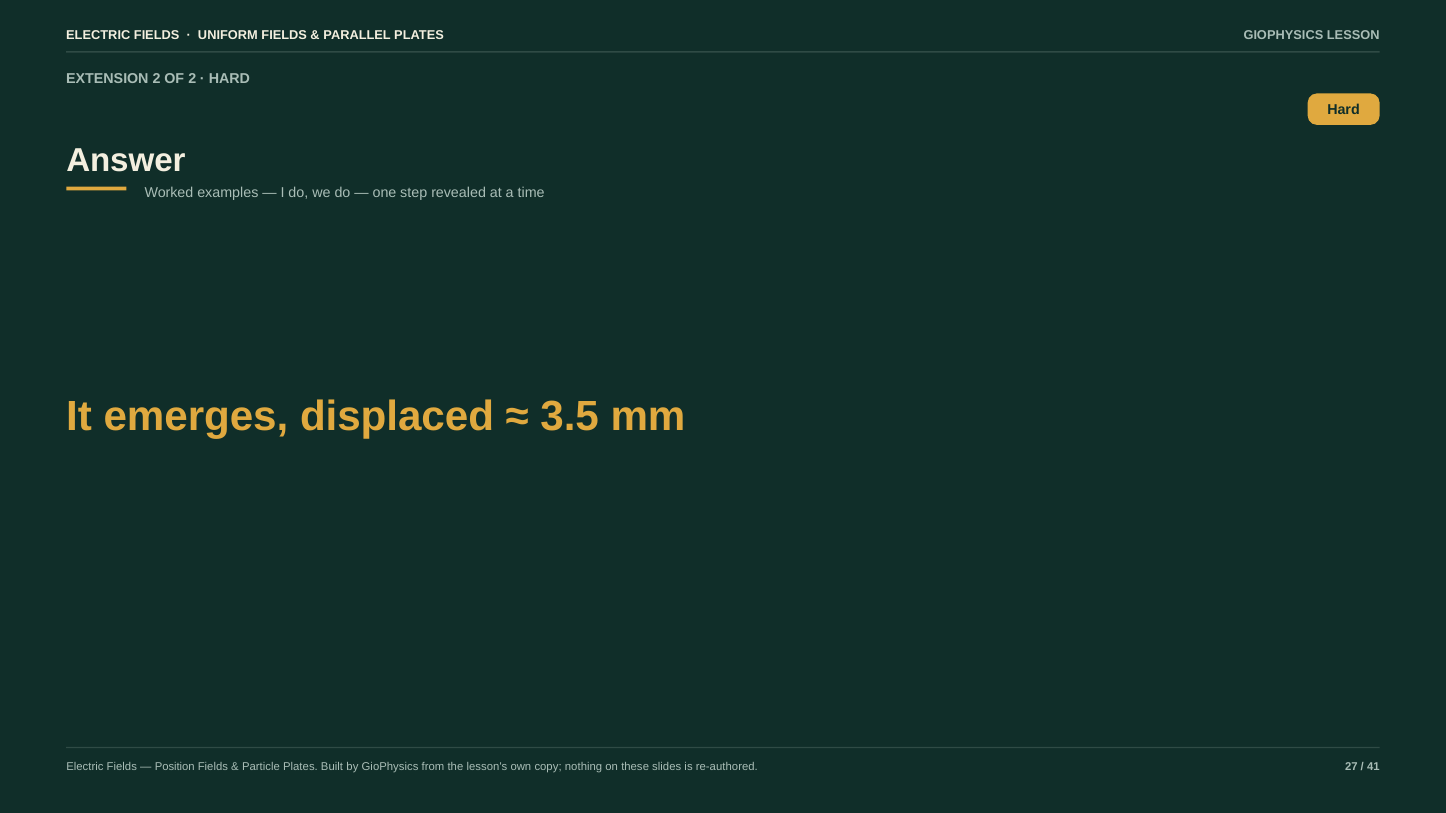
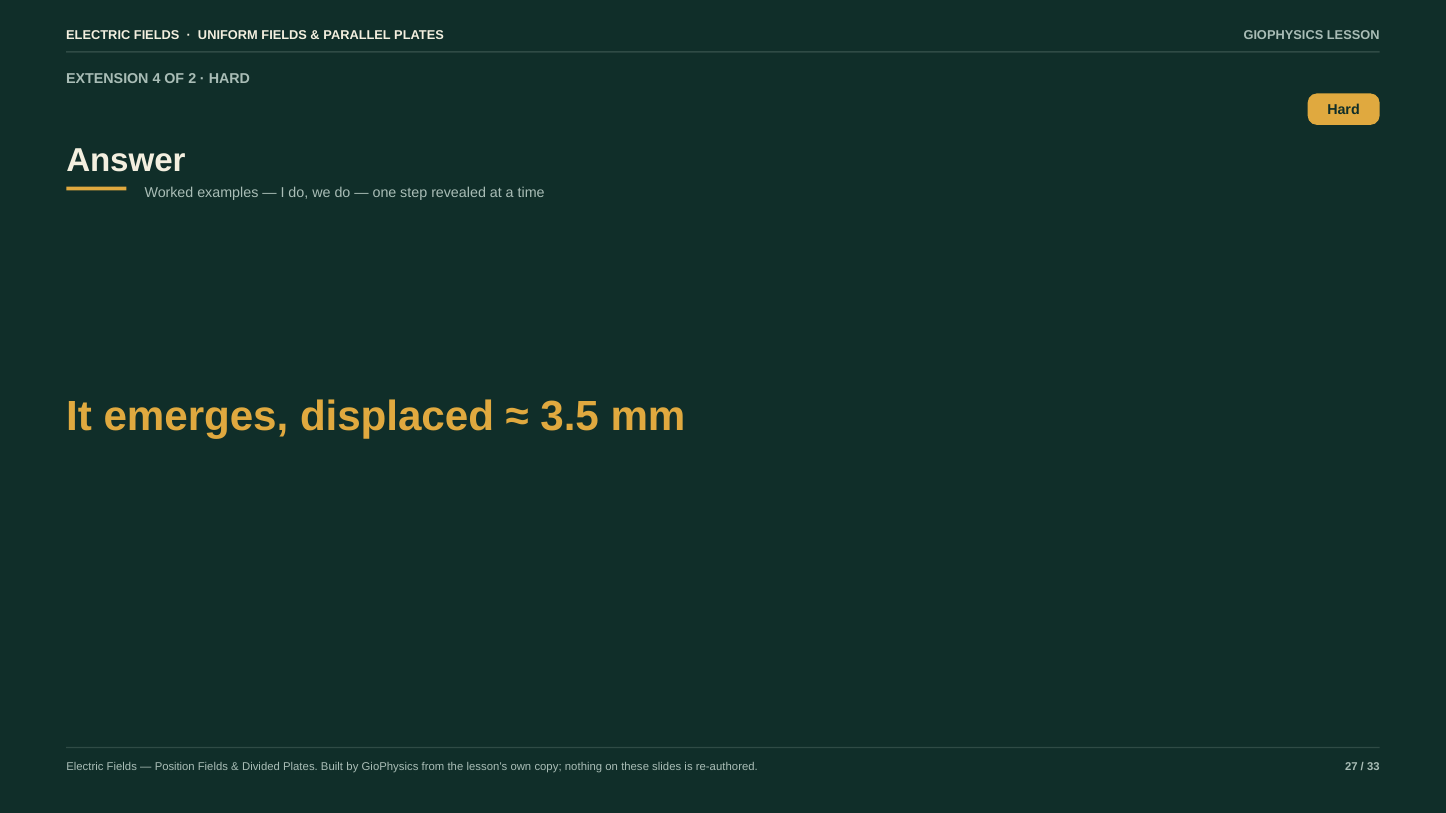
EXTENSION 2: 2 -> 4
Particle: Particle -> Divided
41: 41 -> 33
